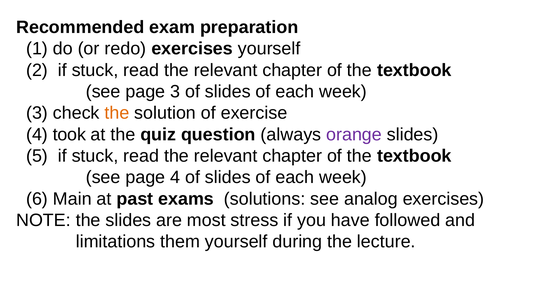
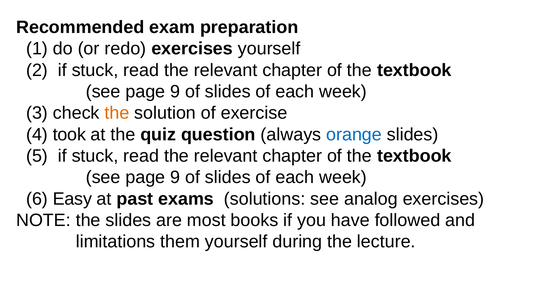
3 at (175, 92): 3 -> 9
orange colour: purple -> blue
4 at (175, 178): 4 -> 9
Main: Main -> Easy
stress: stress -> books
